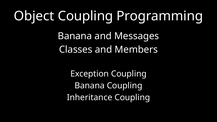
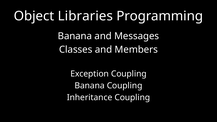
Object Coupling: Coupling -> Libraries
